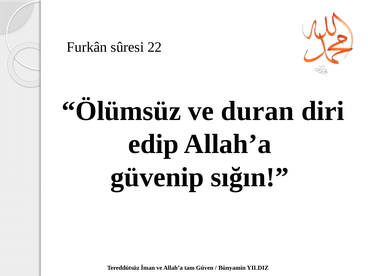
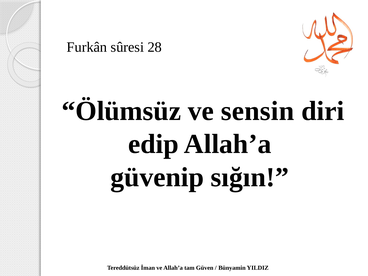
22: 22 -> 28
duran: duran -> sensin
